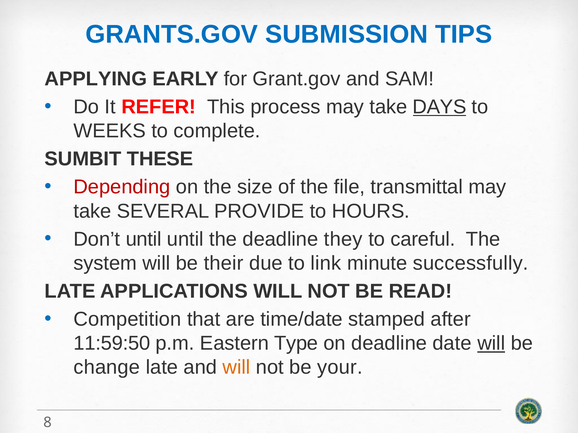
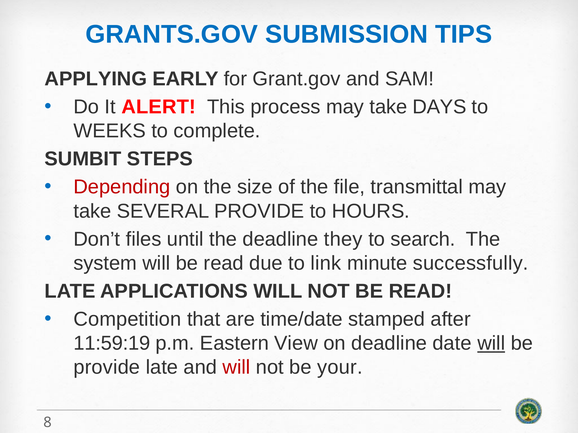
REFER: REFER -> ALERT
DAYS underline: present -> none
THESE: THESE -> STEPS
Don’t until: until -> files
careful: careful -> search
will be their: their -> read
11:59:50: 11:59:50 -> 11:59:19
Type: Type -> View
change at (107, 368): change -> provide
will at (236, 368) colour: orange -> red
